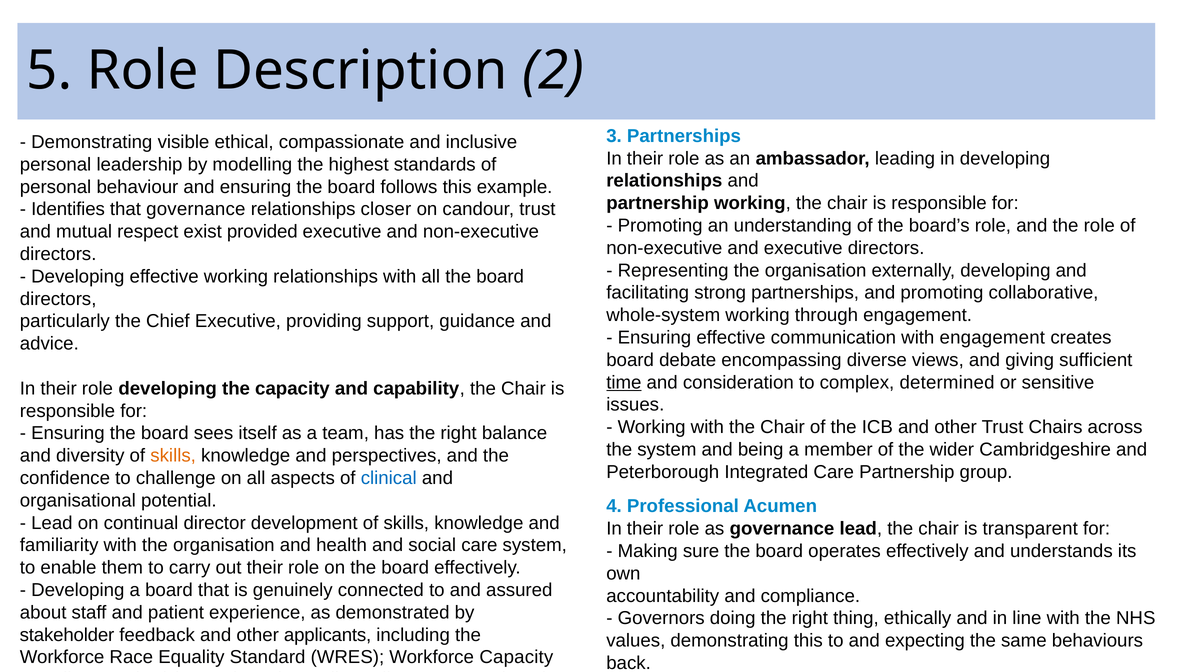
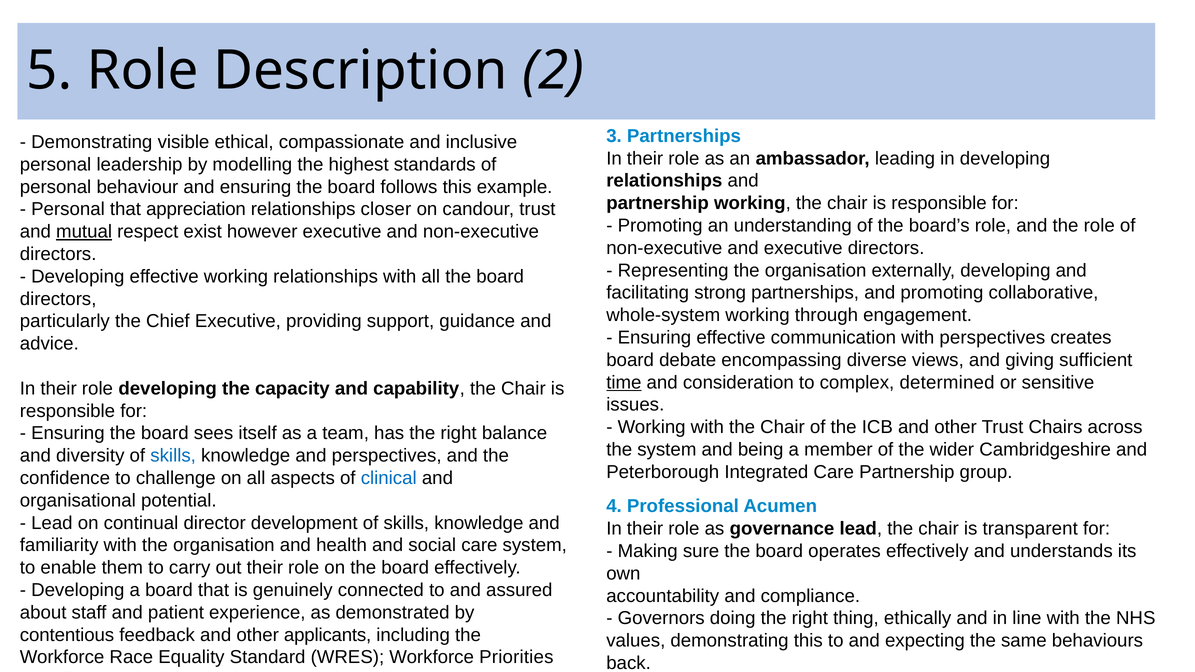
Identifies at (68, 209): Identifies -> Personal
that governance: governance -> appreciation
mutual underline: none -> present
provided: provided -> however
with engagement: engagement -> perspectives
skills at (173, 456) colour: orange -> blue
stakeholder: stakeholder -> contentious
Workforce Capacity: Capacity -> Priorities
